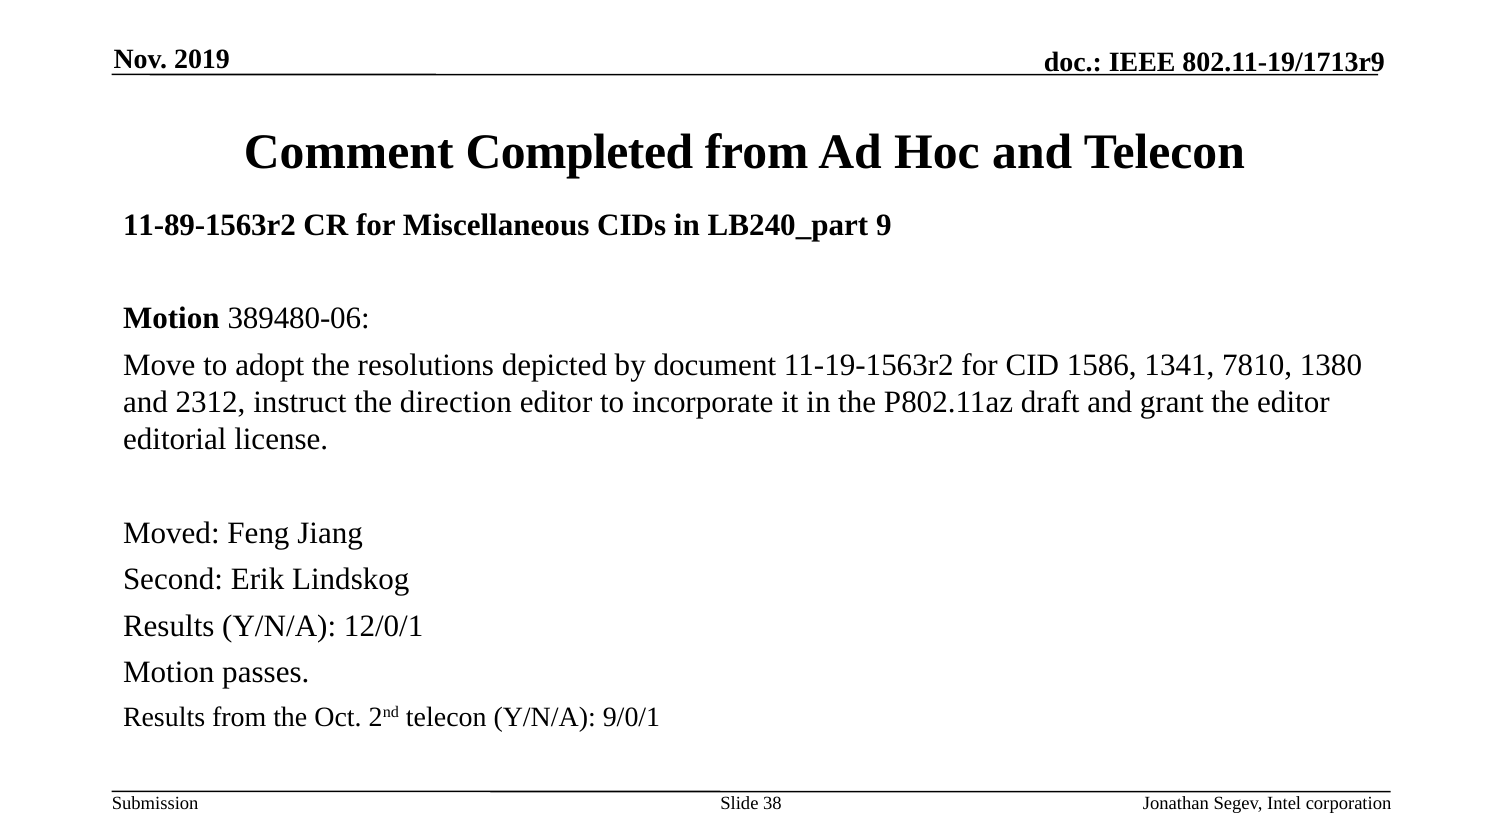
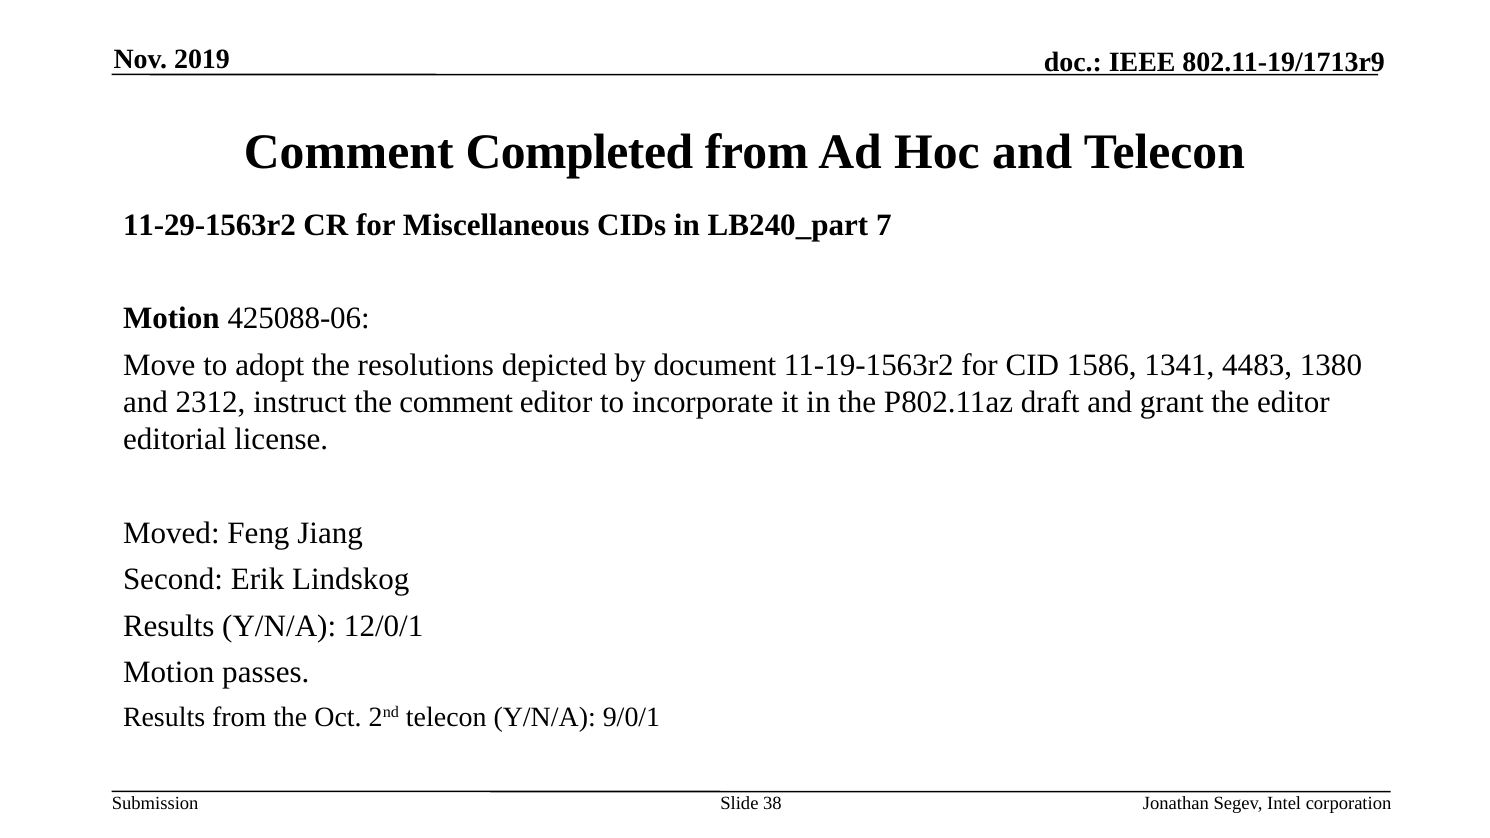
11-89-1563r2: 11-89-1563r2 -> 11-29-1563r2
9: 9 -> 7
389480-06: 389480-06 -> 425088-06
7810: 7810 -> 4483
the direction: direction -> comment
